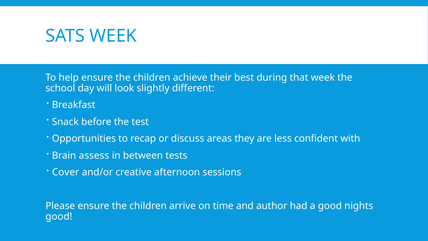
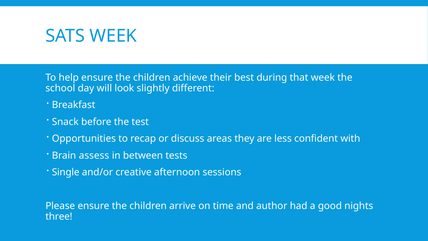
Cover: Cover -> Single
good at (59, 216): good -> three
